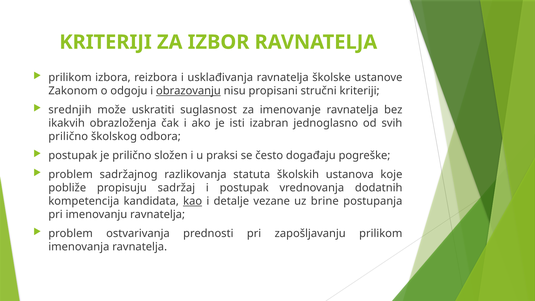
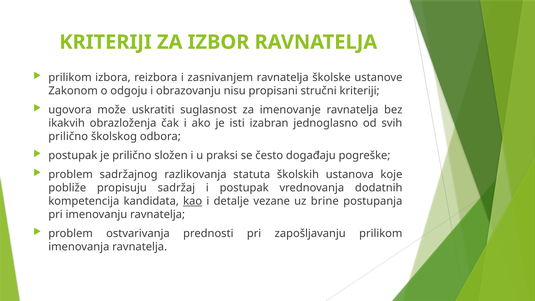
usklađivanja: usklađivanja -> zasnivanjem
obrazovanju underline: present -> none
srednjih: srednjih -> ugovora
